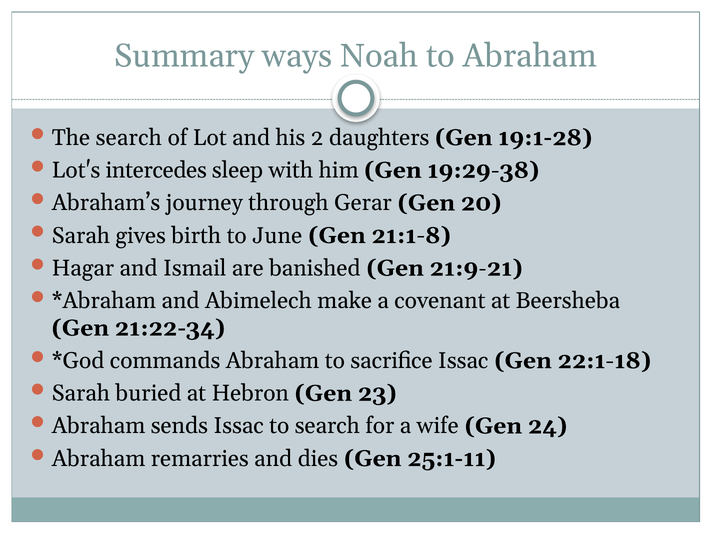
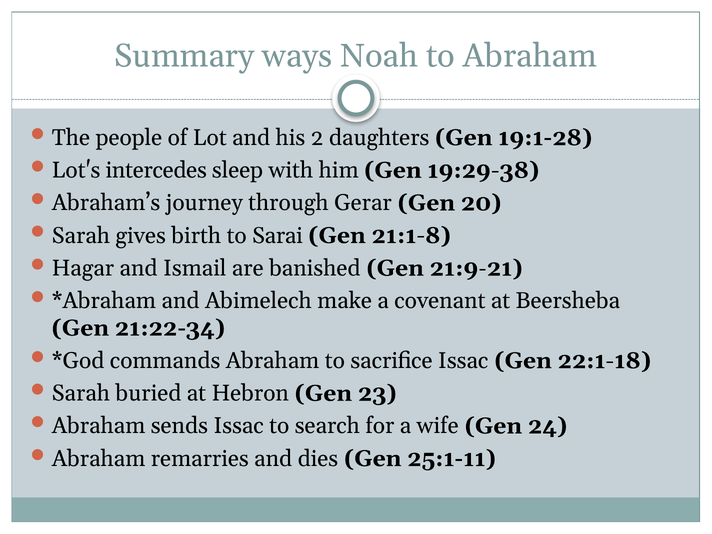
The search: search -> people
June: June -> Sarai
